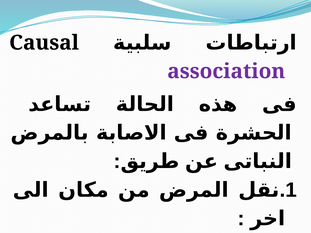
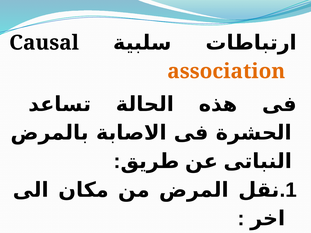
association colour: purple -> orange
